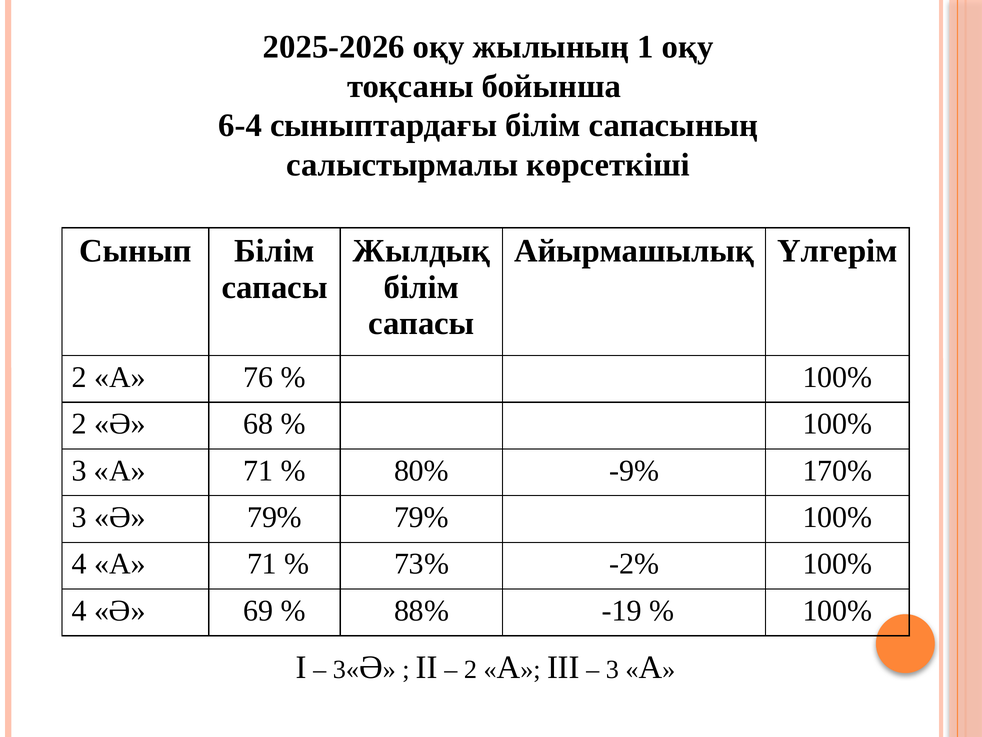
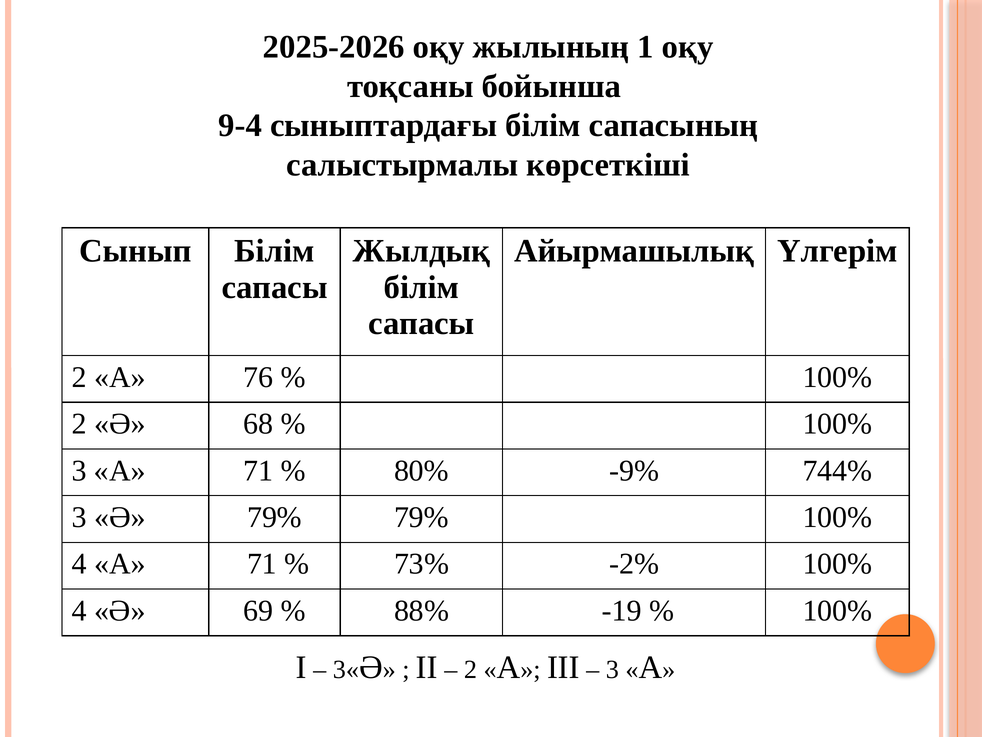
6-4: 6-4 -> 9-4
170%: 170% -> 744%
